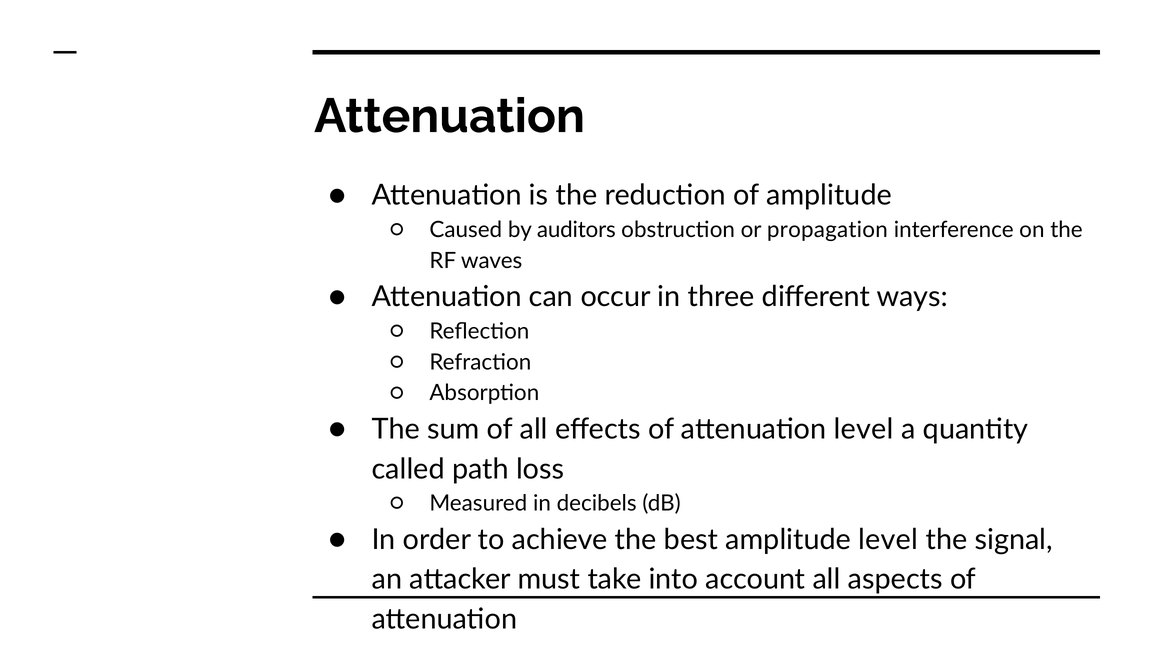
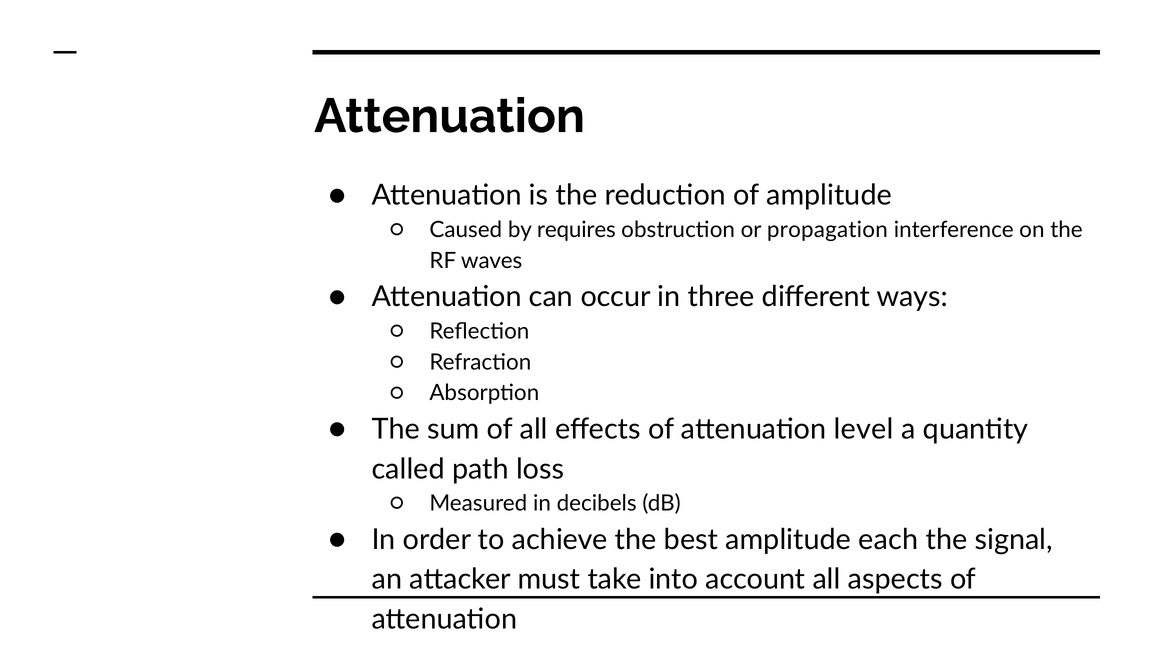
auditors: auditors -> requires
amplitude level: level -> each
